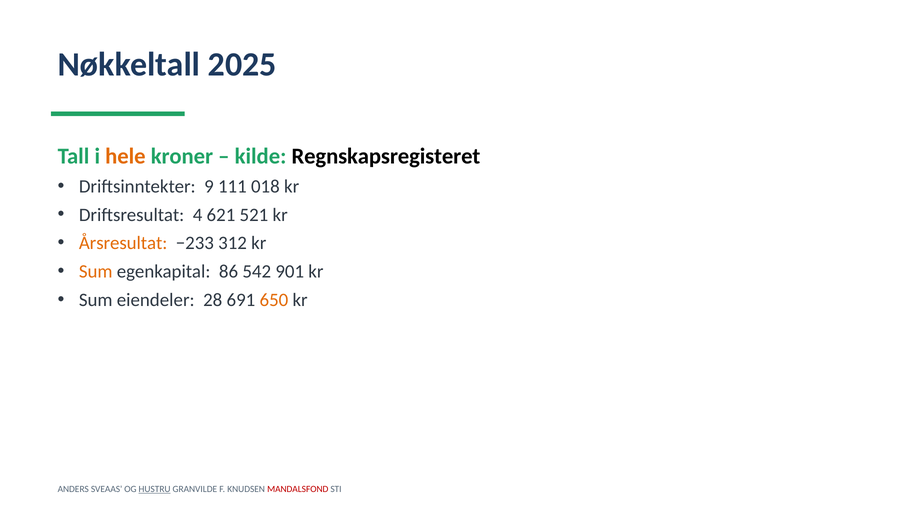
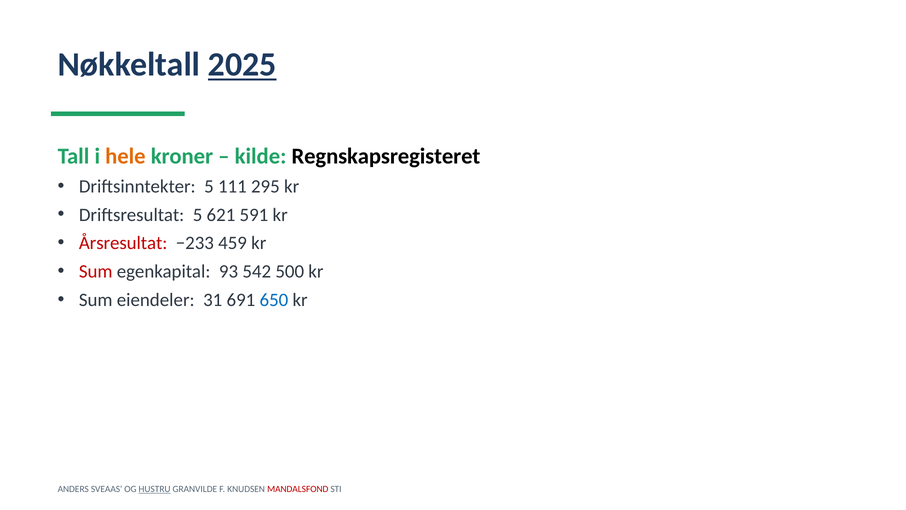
2025 underline: none -> present
Driftsinntekter 9: 9 -> 5
018: 018 -> 295
Driftsresultat 4: 4 -> 5
521: 521 -> 591
Årsresultat colour: orange -> red
312: 312 -> 459
Sum at (96, 271) colour: orange -> red
86: 86 -> 93
901: 901 -> 500
28: 28 -> 31
650 colour: orange -> blue
